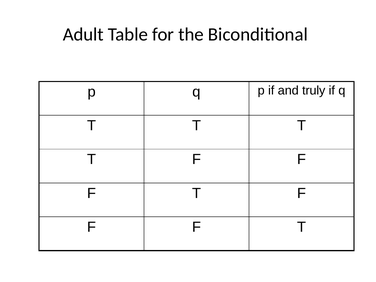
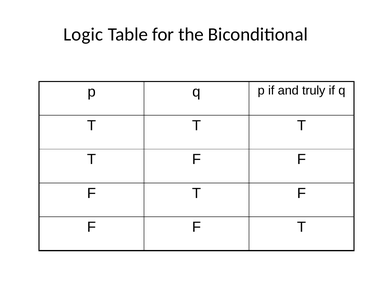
Adult: Adult -> Logic
